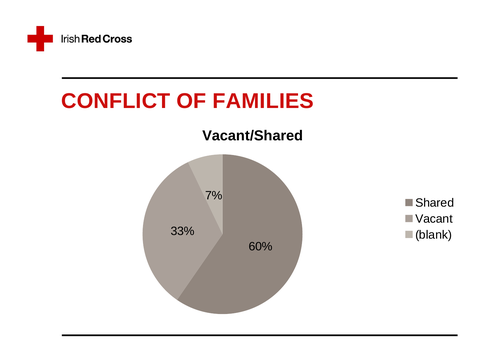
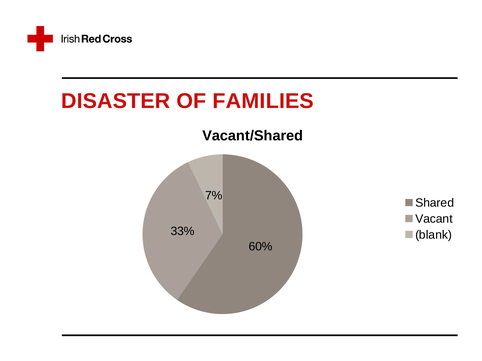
CONFLICT: CONFLICT -> DISASTER
